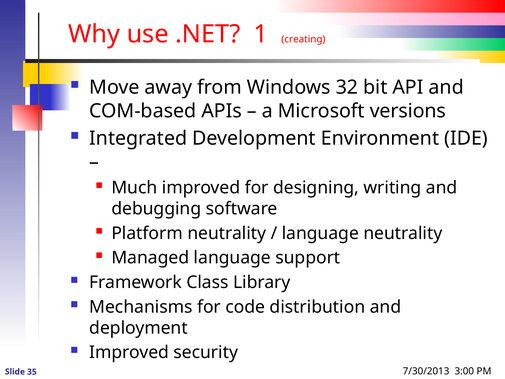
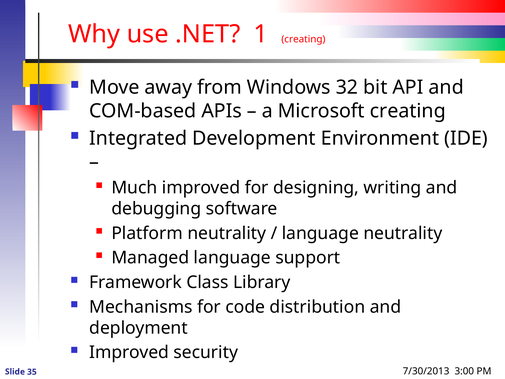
Microsoft versions: versions -> creating
